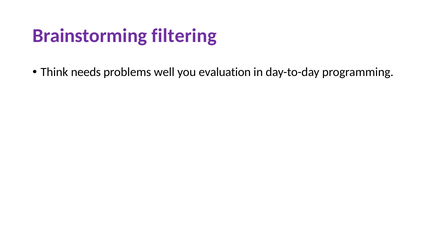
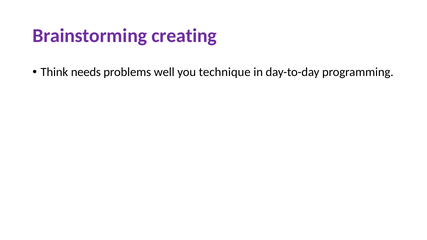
filtering: filtering -> creating
evaluation: evaluation -> technique
